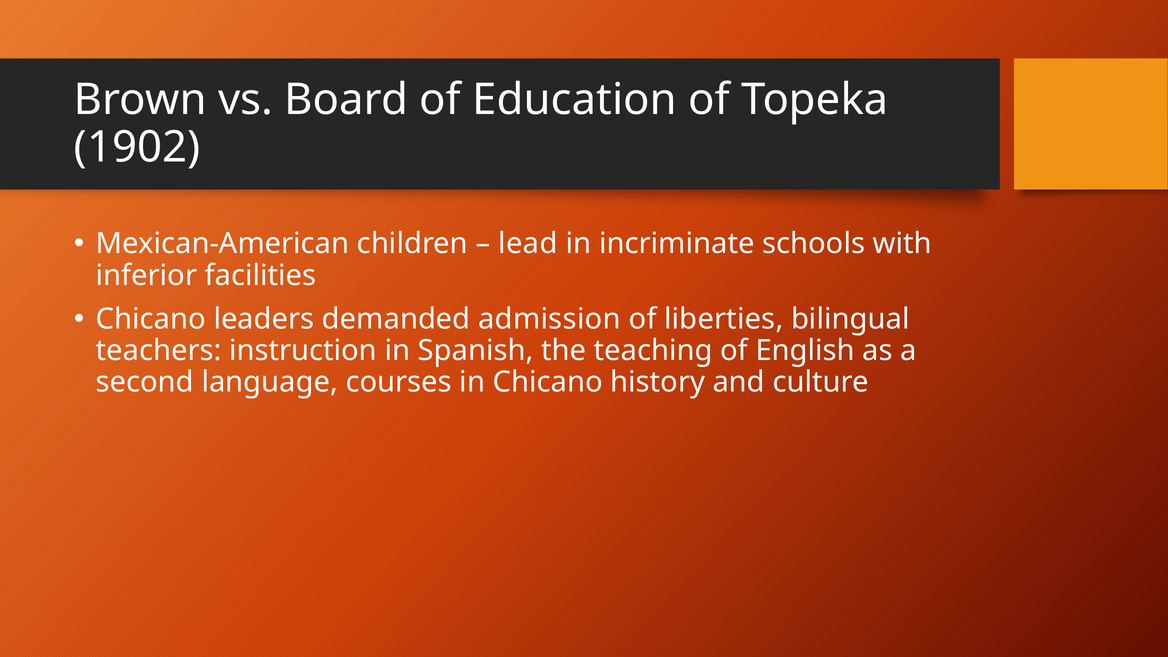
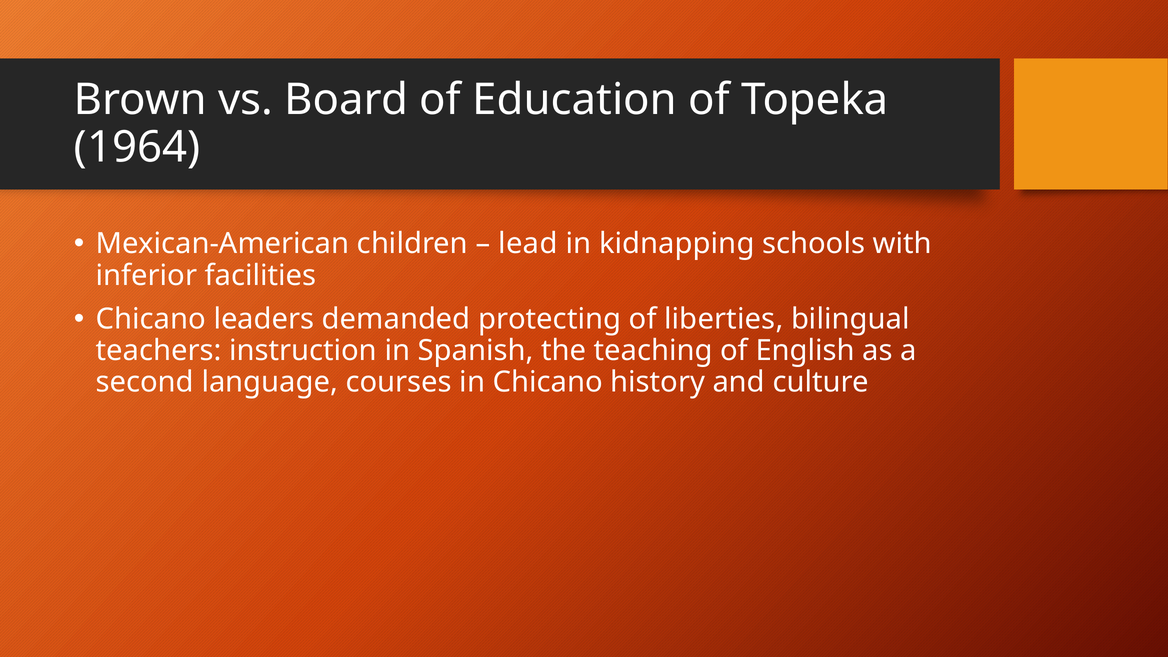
1902: 1902 -> 1964
incriminate: incriminate -> kidnapping
admission: admission -> protecting
